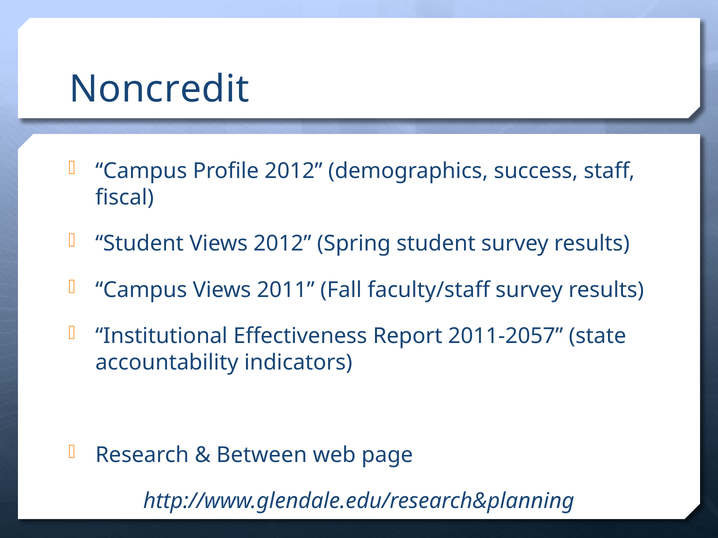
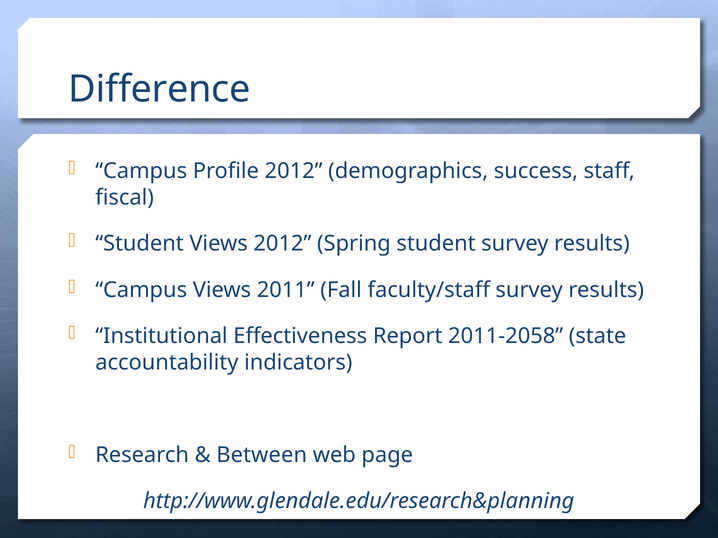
Noncredit: Noncredit -> Difference
2011-2057: 2011-2057 -> 2011-2058
